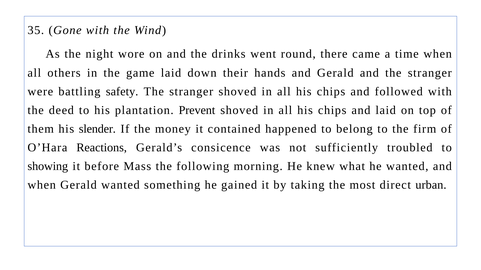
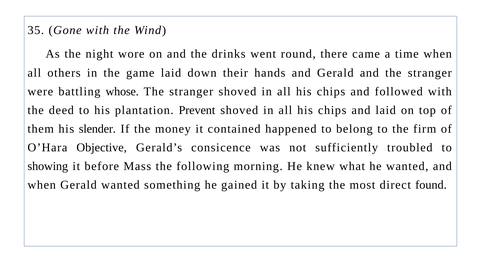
safety: safety -> whose
Reactions: Reactions -> Objective
urban: urban -> found
